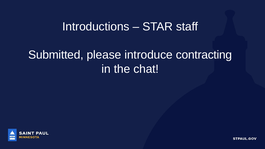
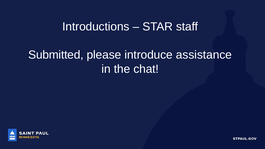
contracting: contracting -> assistance
